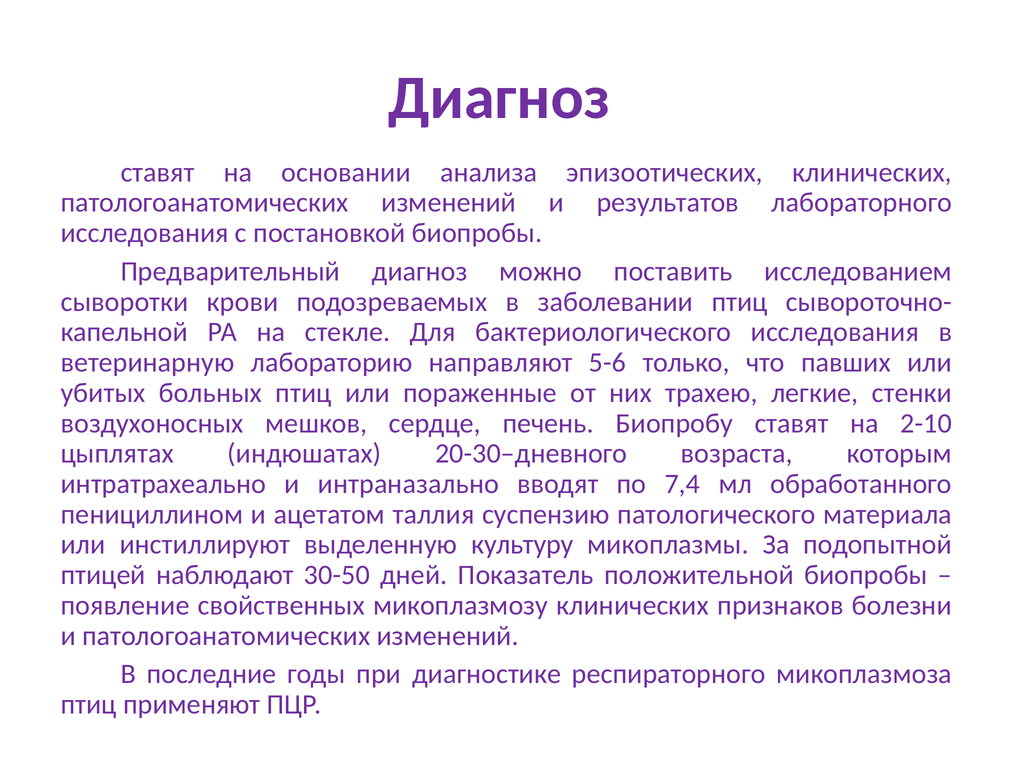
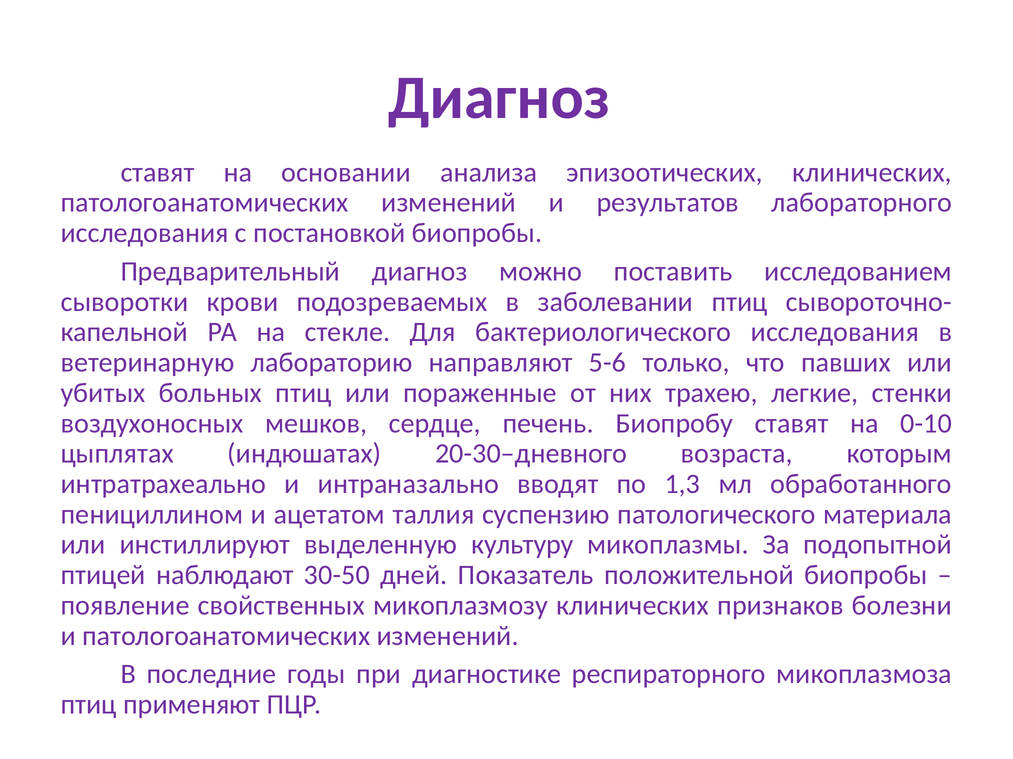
2-10: 2-10 -> 0-10
7,4: 7,4 -> 1,3
